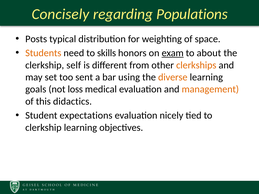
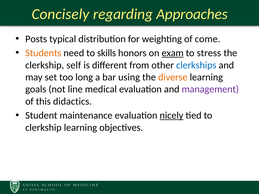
Populations: Populations -> Approaches
space: space -> come
about: about -> stress
clerkships colour: orange -> blue
sent: sent -> long
loss: loss -> line
management colour: orange -> purple
expectations: expectations -> maintenance
nicely underline: none -> present
